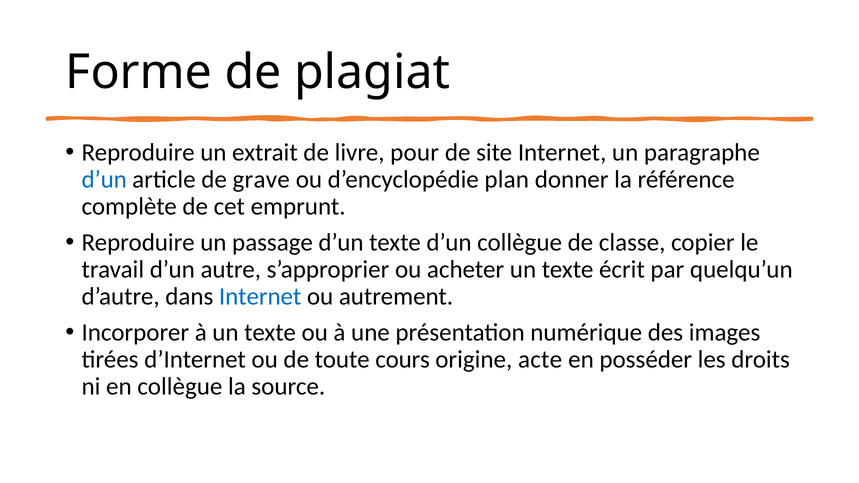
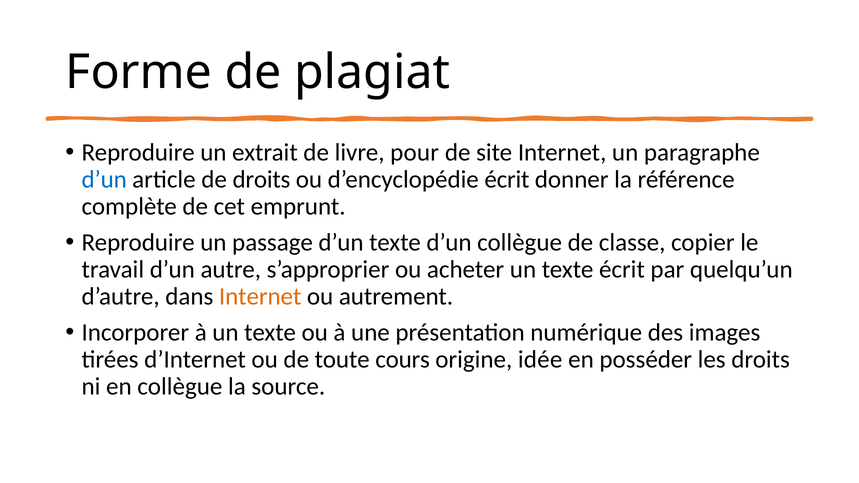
de grave: grave -> droits
d’encyclopédie plan: plan -> écrit
Internet at (260, 297) colour: blue -> orange
acte: acte -> idée
